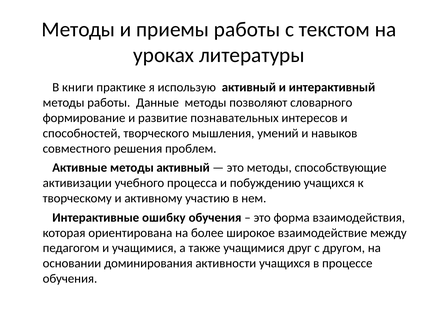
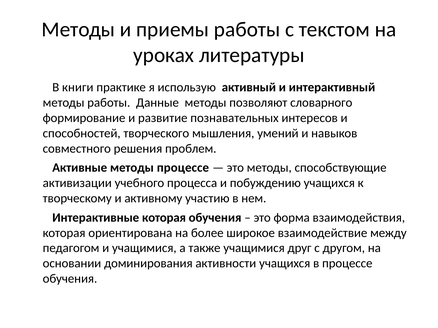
методы активный: активный -> процессе
Интерактивные ошибку: ошибку -> которая
